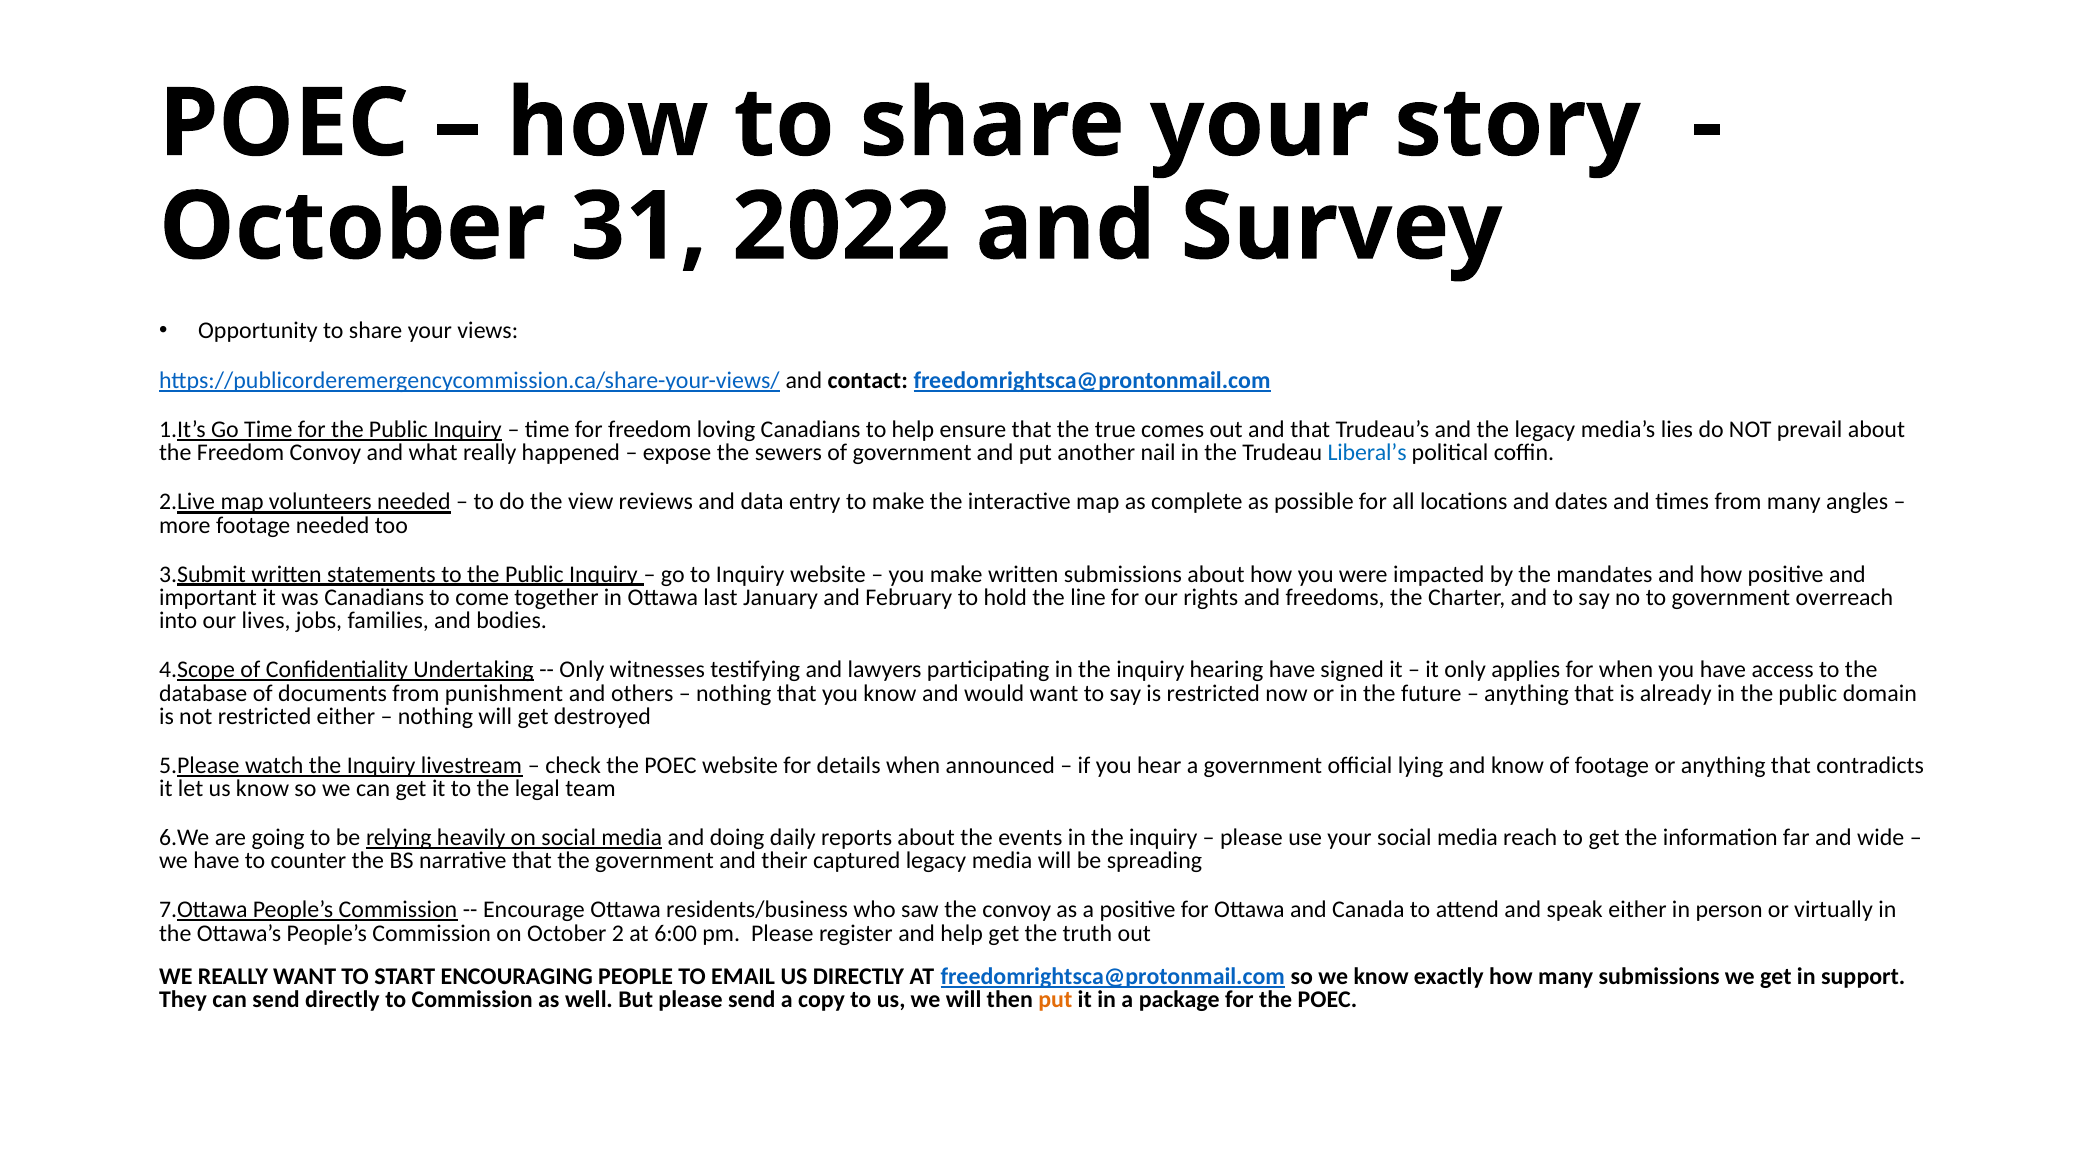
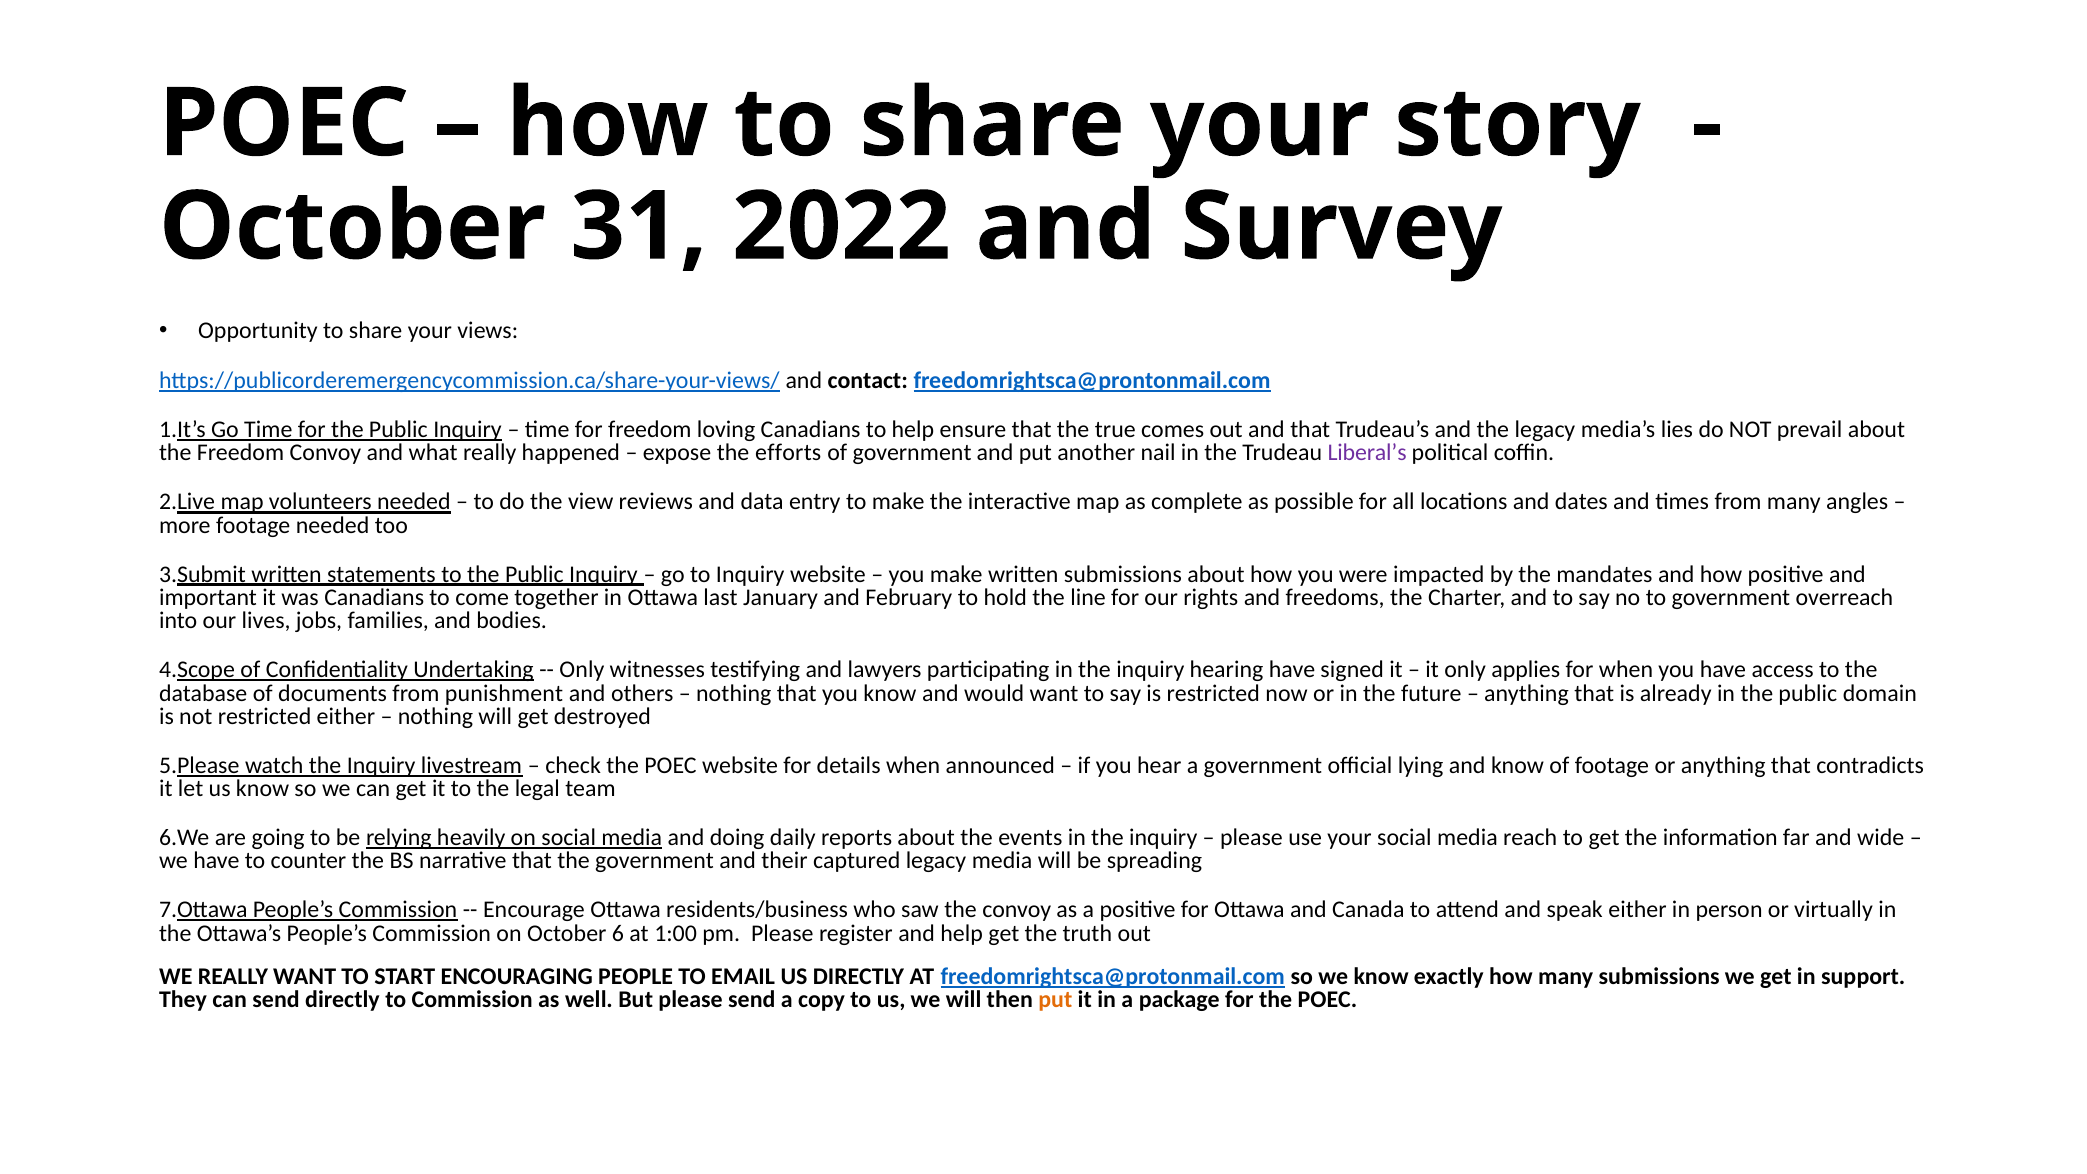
sewers: sewers -> efforts
Liberal’s colour: blue -> purple
2: 2 -> 6
6:00: 6:00 -> 1:00
